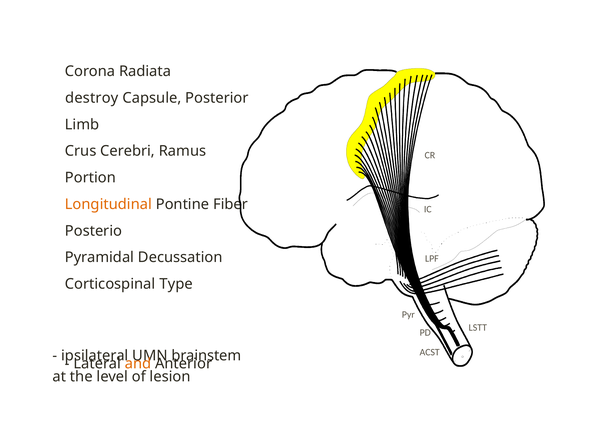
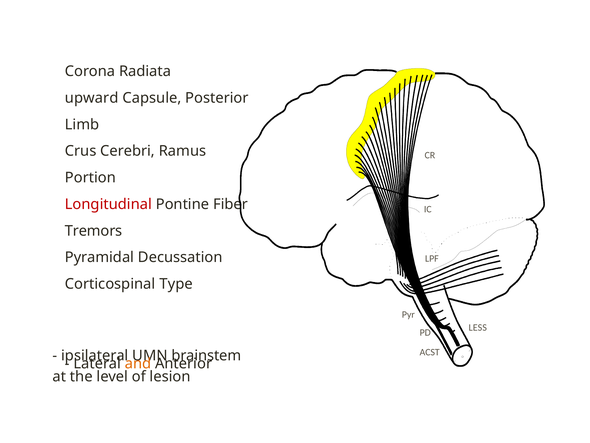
destroy: destroy -> upward
Longitudinal colour: orange -> red
Posterio: Posterio -> Tremors
LSTT: LSTT -> LESS
